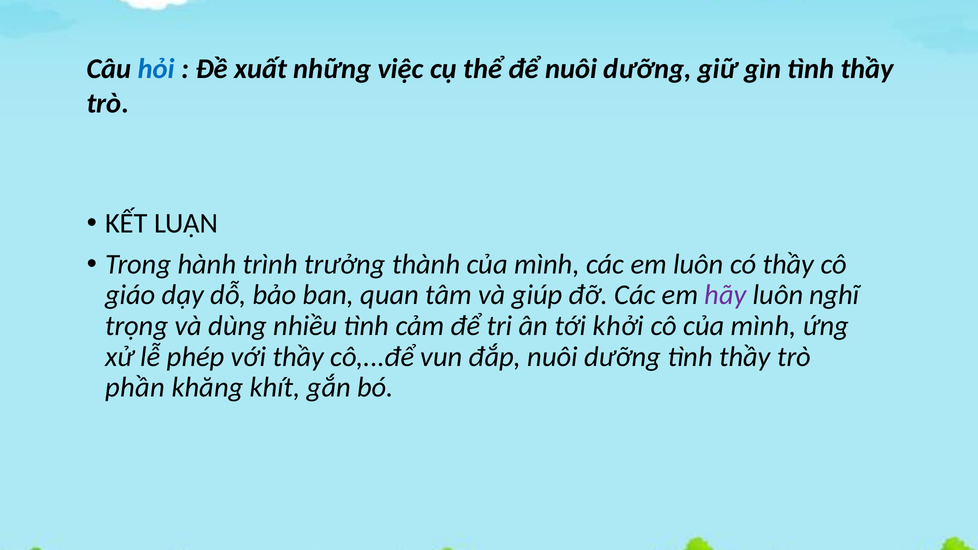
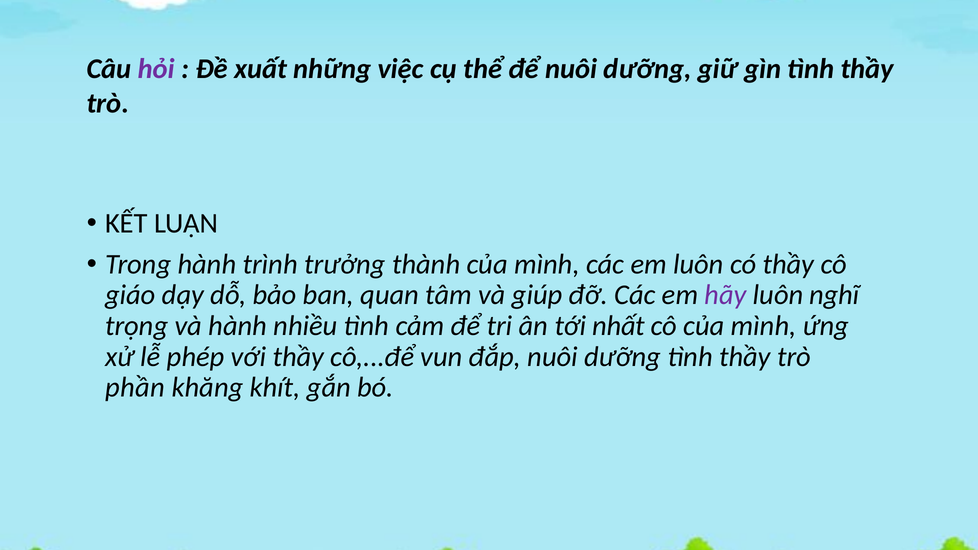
hỏi colour: blue -> purple
và dùng: dùng -> hành
khởi: khởi -> nhất
